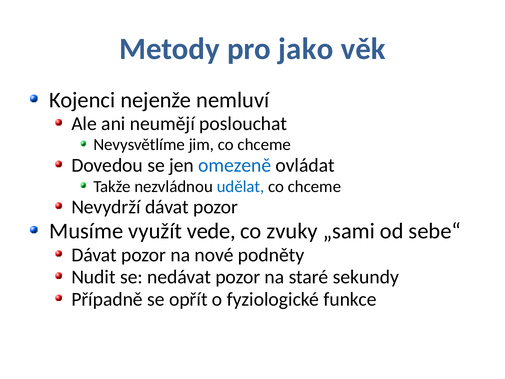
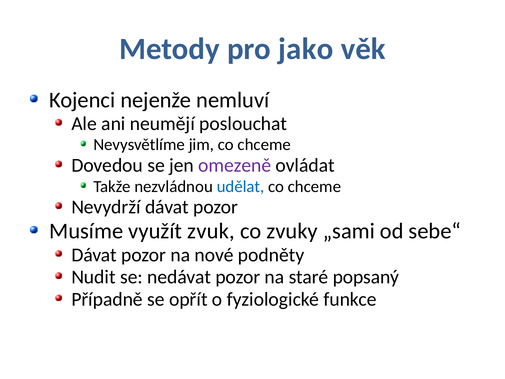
omezeně colour: blue -> purple
vede: vede -> zvuk
sekundy: sekundy -> popsaný
